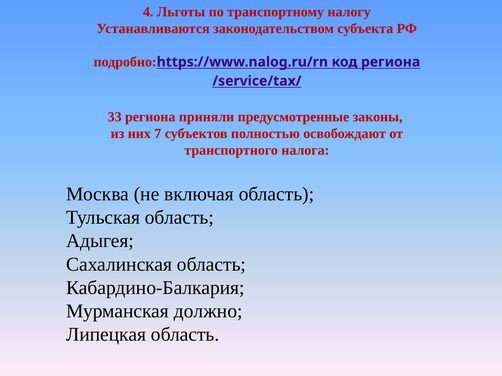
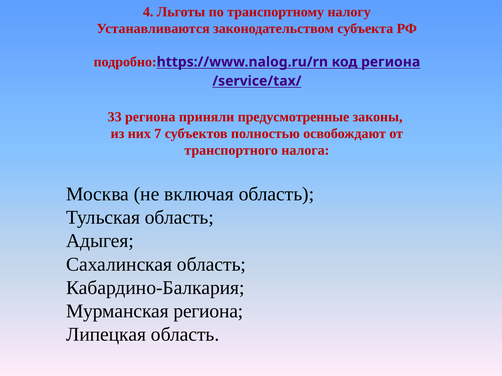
Мурманская должно: должно -> региона
